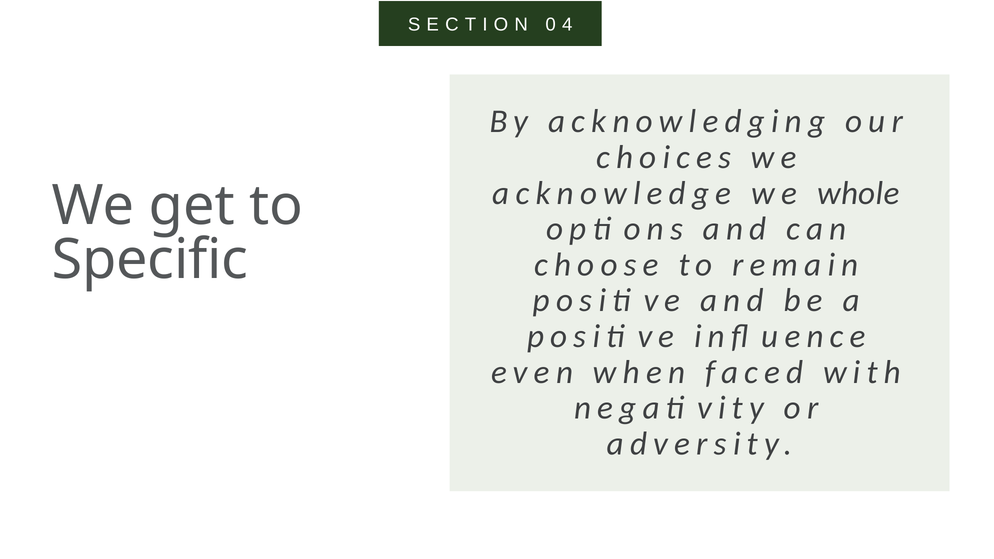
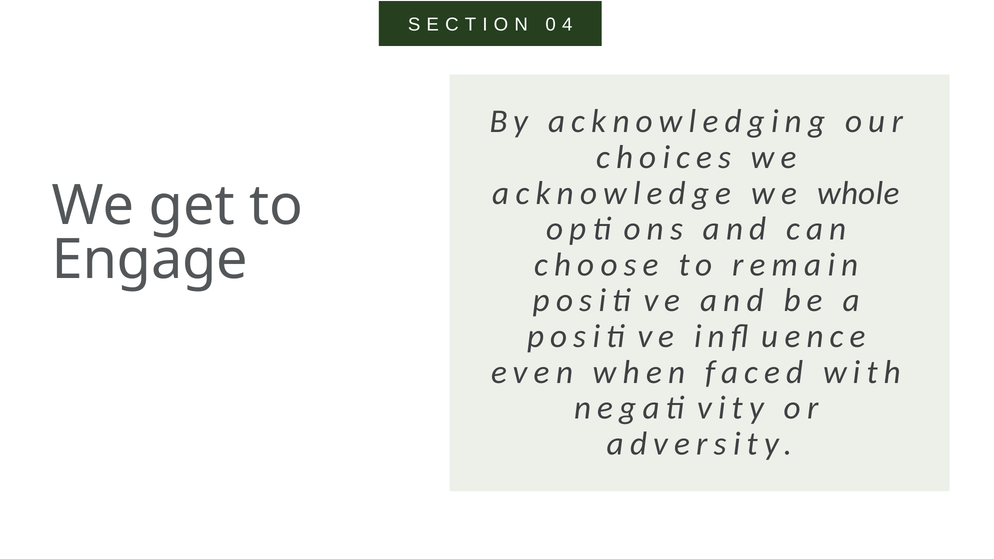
Specific: Specific -> Engage
